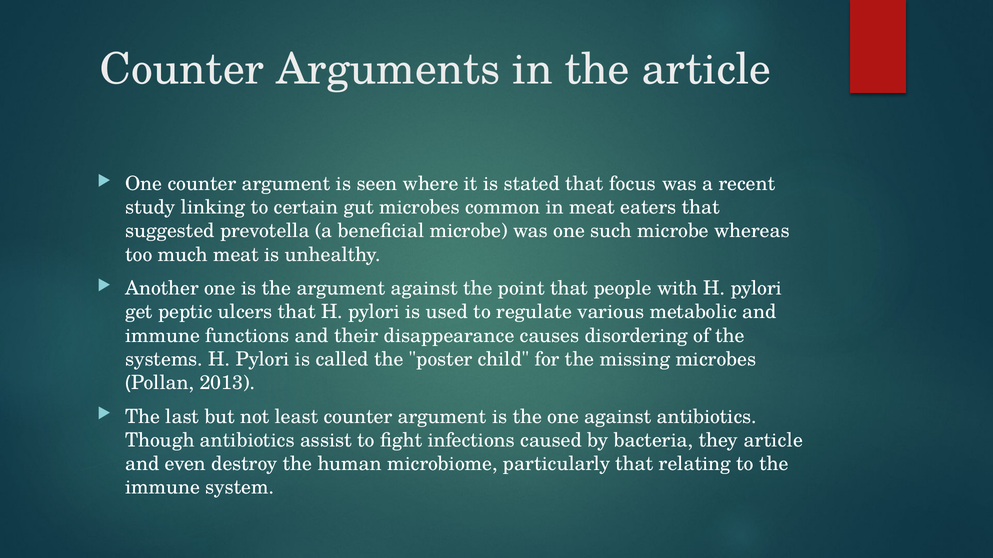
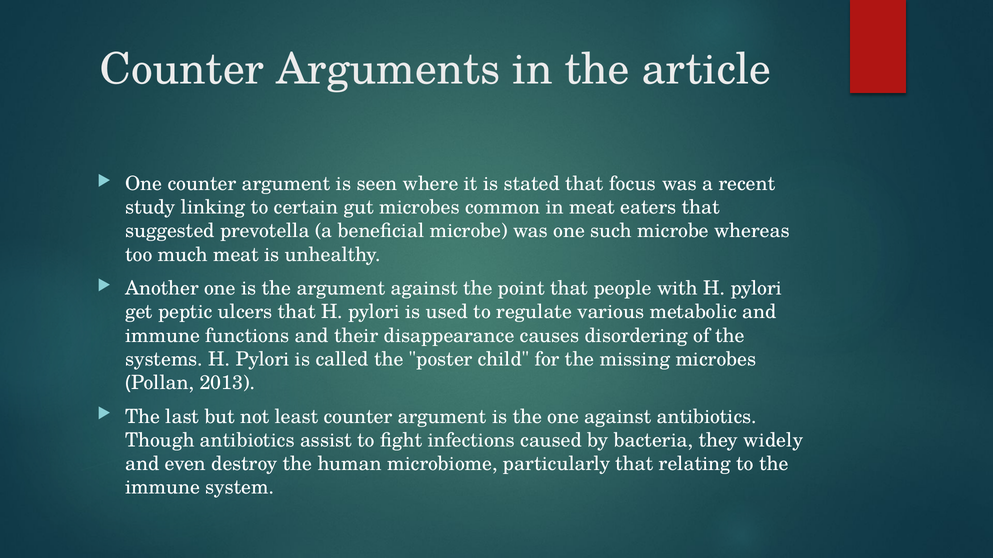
they article: article -> widely
